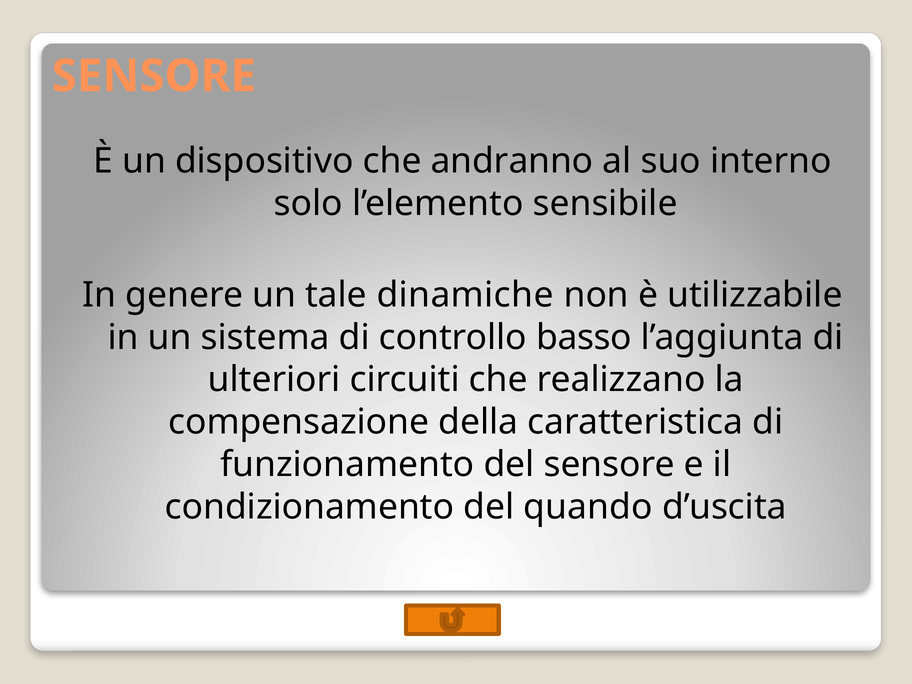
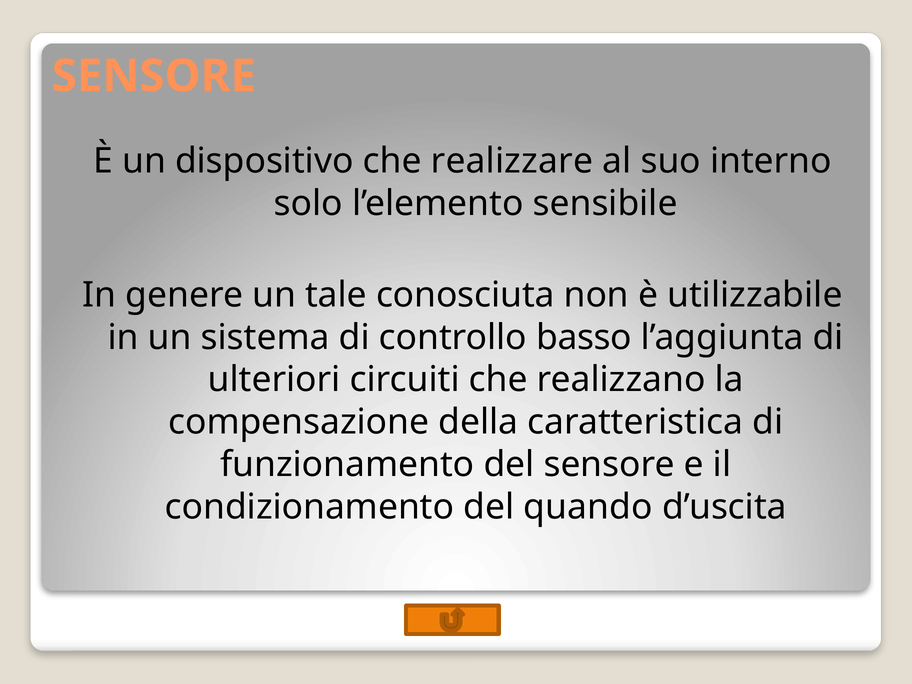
andranno: andranno -> realizzare
dinamiche: dinamiche -> conosciuta
